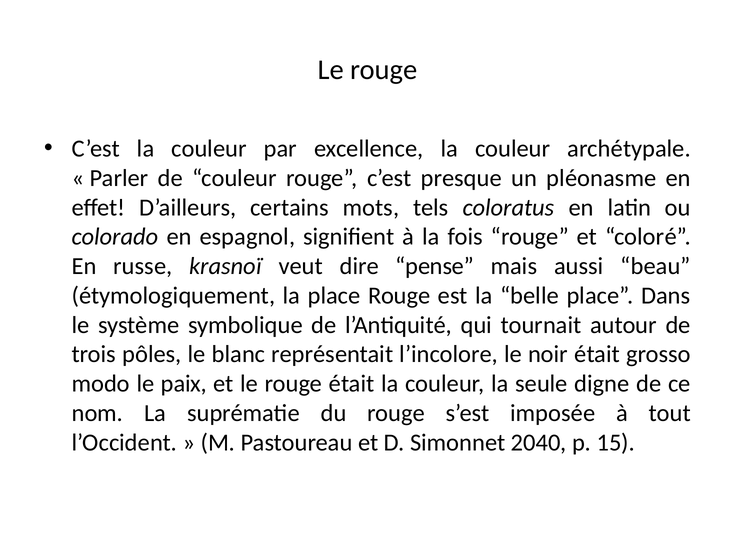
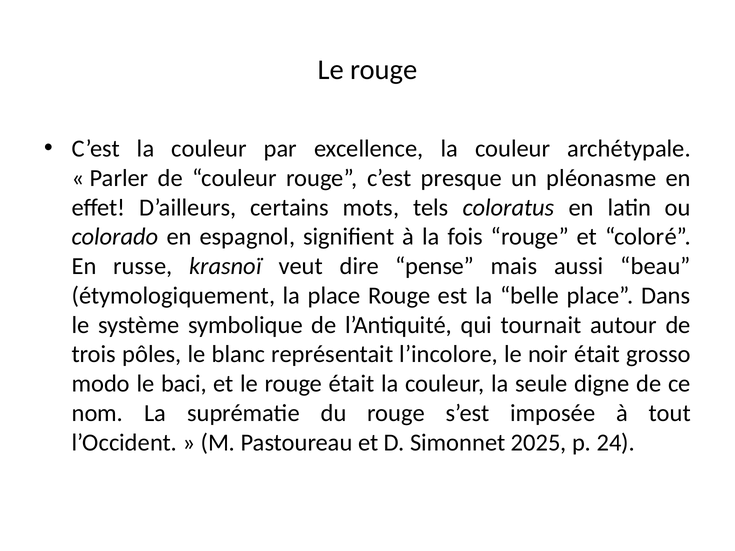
paix: paix -> baci
2040: 2040 -> 2025
15: 15 -> 24
